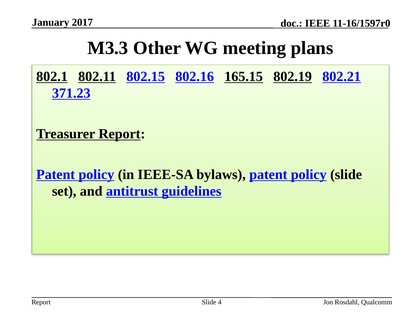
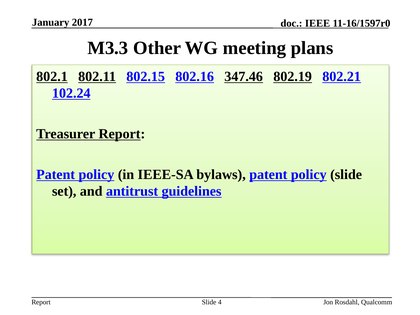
165.15: 165.15 -> 347.46
371.23: 371.23 -> 102.24
